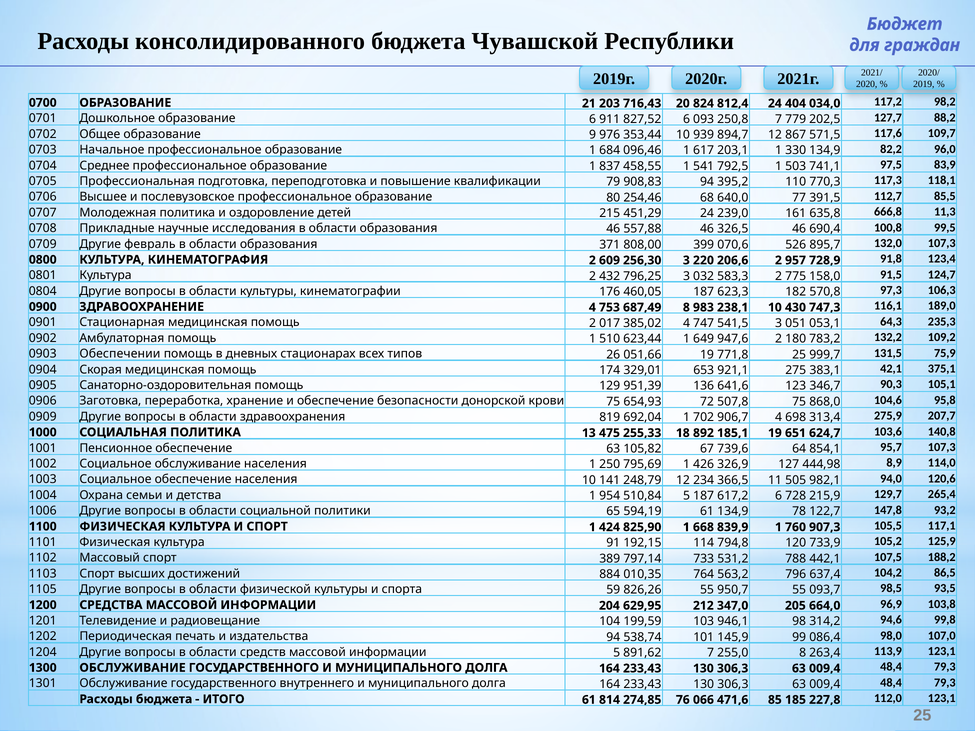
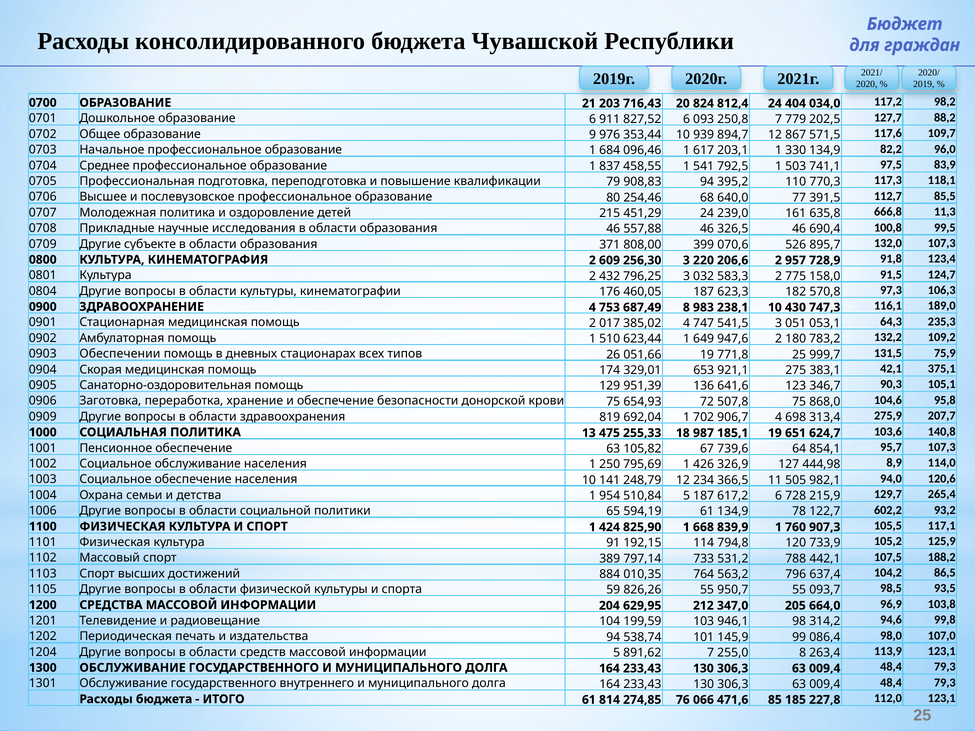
февраль: февраль -> субъекте
892: 892 -> 987
147,8: 147,8 -> 602,2
